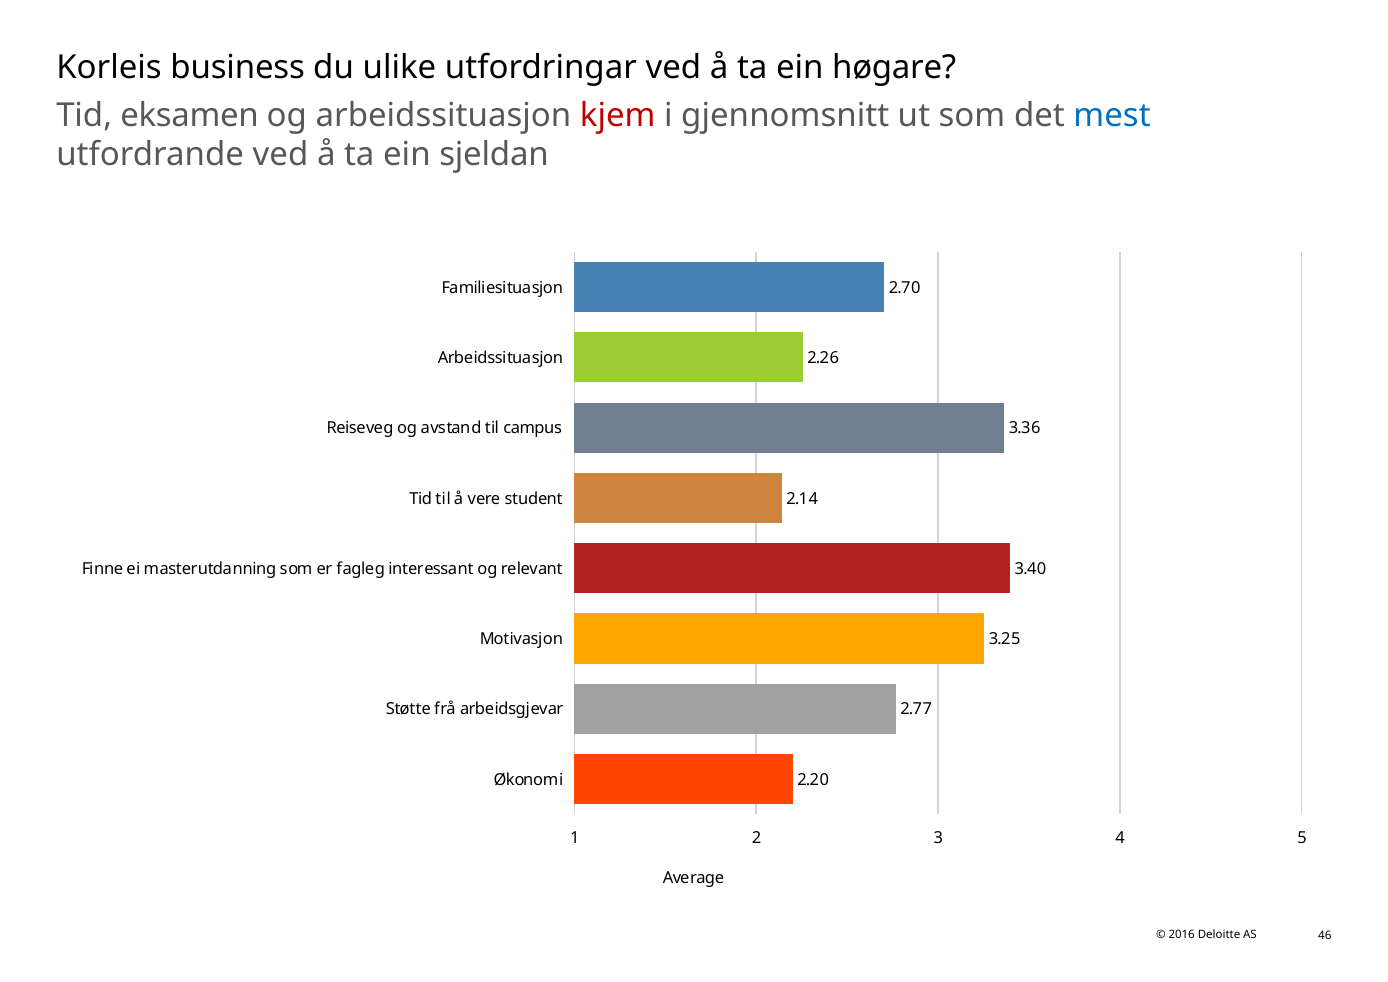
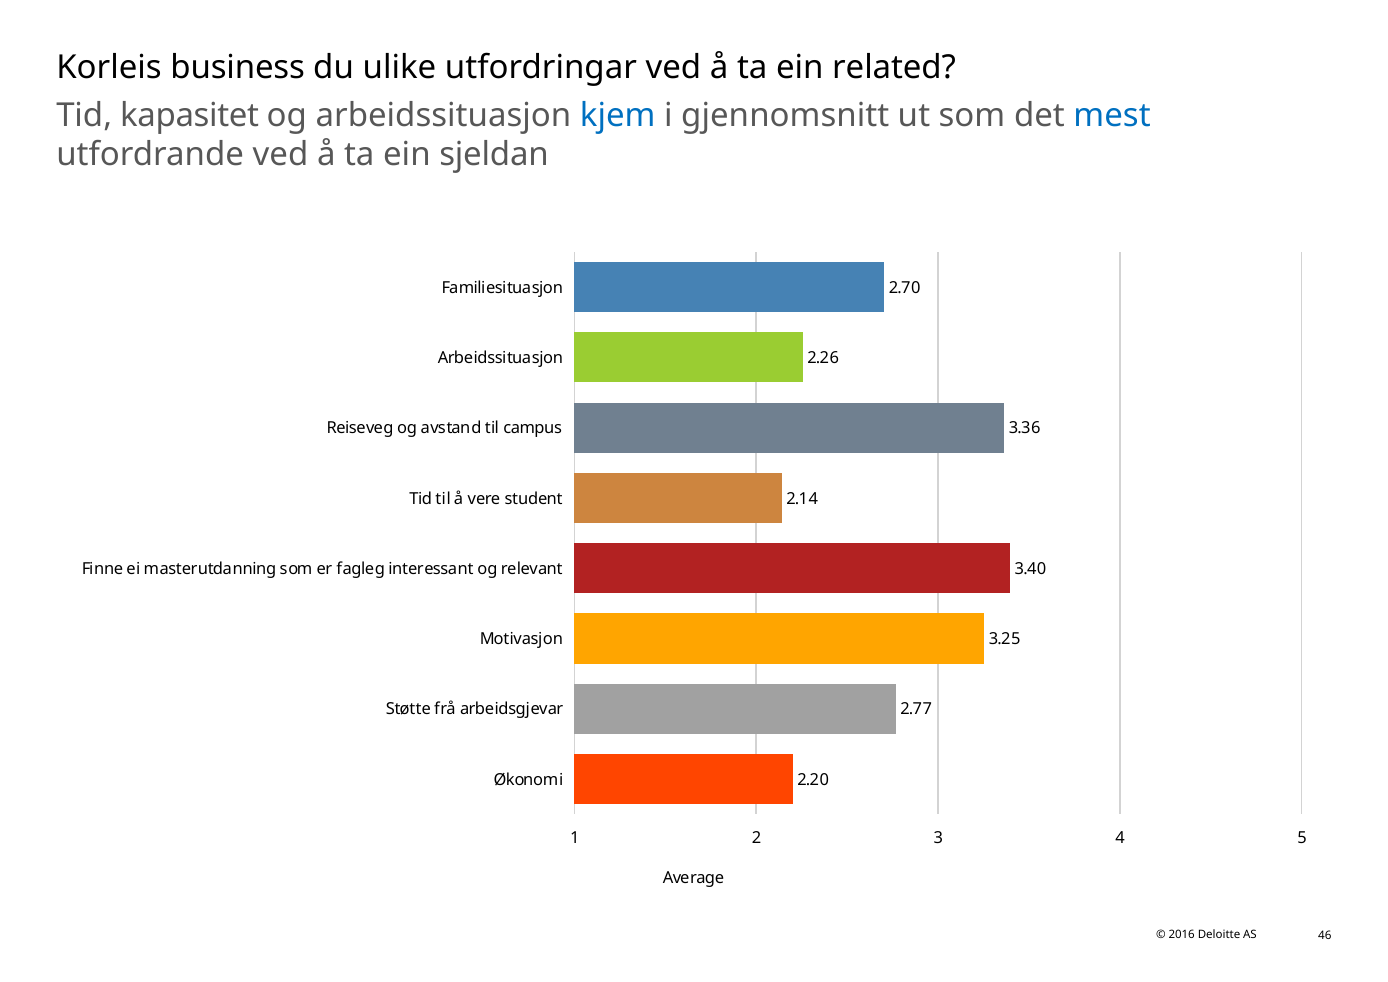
høgare: høgare -> related
eksamen: eksamen -> kapasitet
kjem colour: red -> blue
